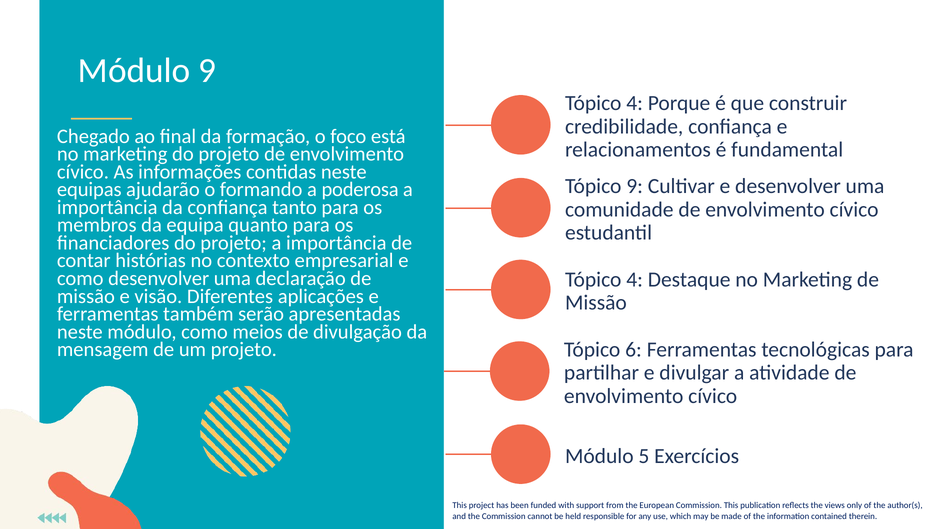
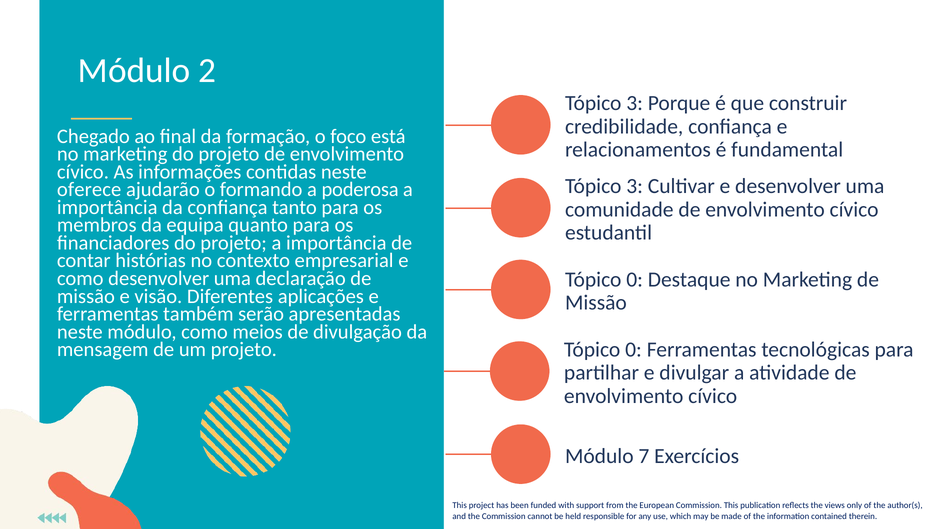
Módulo 9: 9 -> 2
4 at (635, 103): 4 -> 3
9 at (635, 186): 9 -> 3
equipas: equipas -> oferece
4 at (635, 280): 4 -> 0
6 at (634, 350): 6 -> 0
5: 5 -> 7
